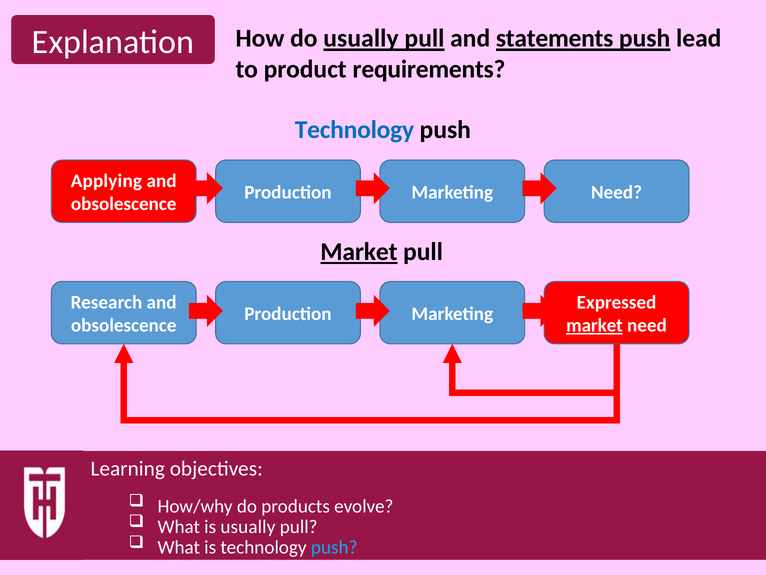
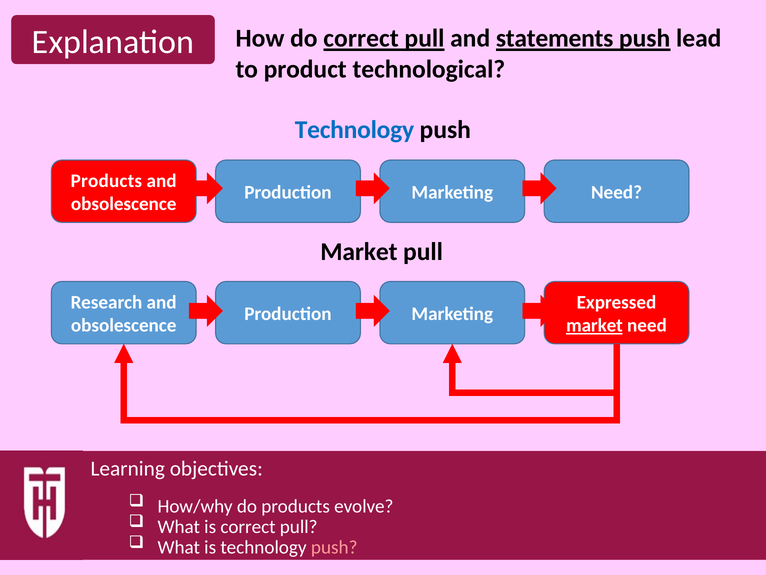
do usually: usually -> correct
requirements: requirements -> technological
Applying at (106, 181): Applying -> Products
Market at (359, 252) underline: present -> none
usually at (248, 526): usually -> correct
push at (334, 547) colour: light blue -> pink
